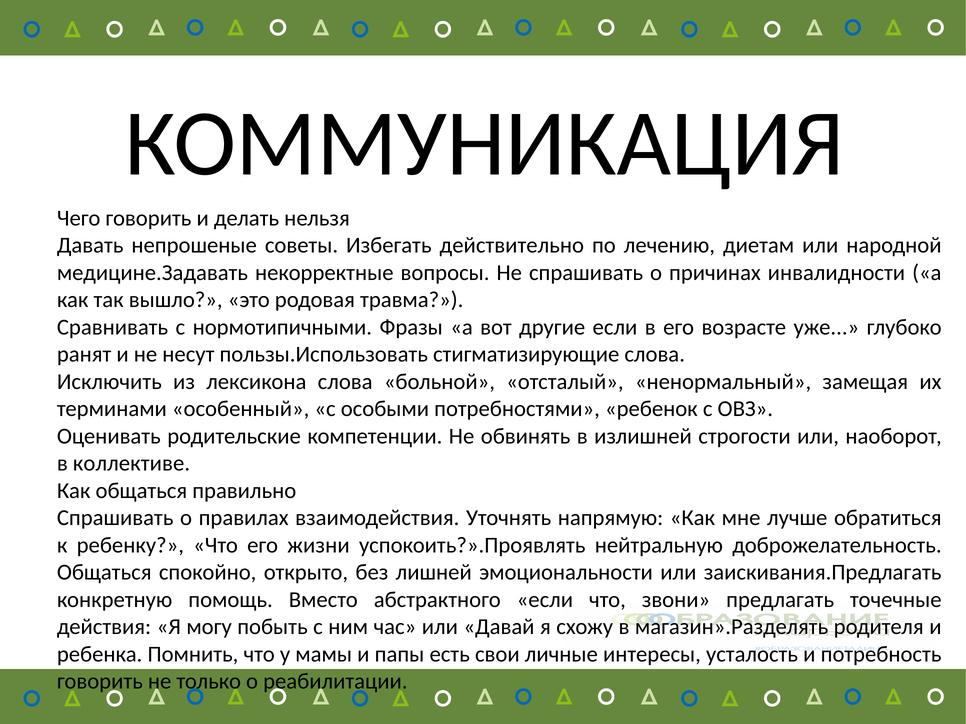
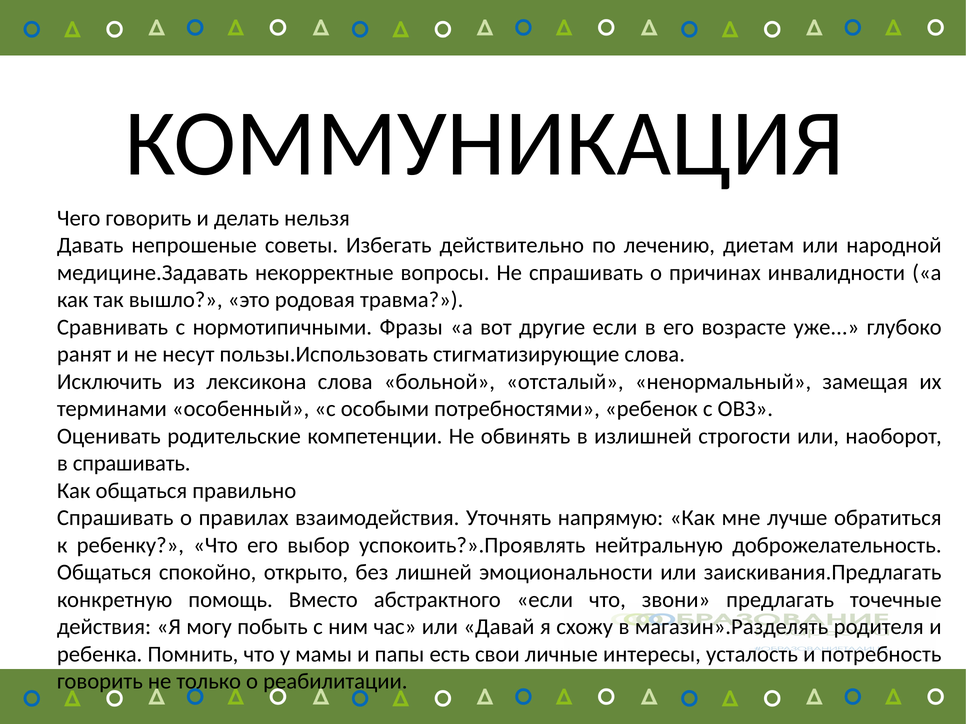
в коллективе: коллективе -> спрашивать
жизни: жизни -> выбор
